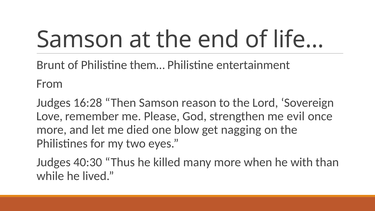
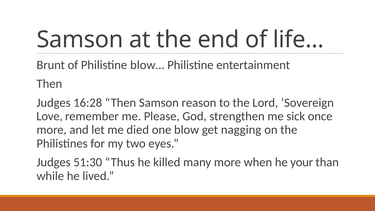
them…: them… -> blow…
From at (49, 84): From -> Then
evil: evil -> sick
40:30: 40:30 -> 51:30
with: with -> your
